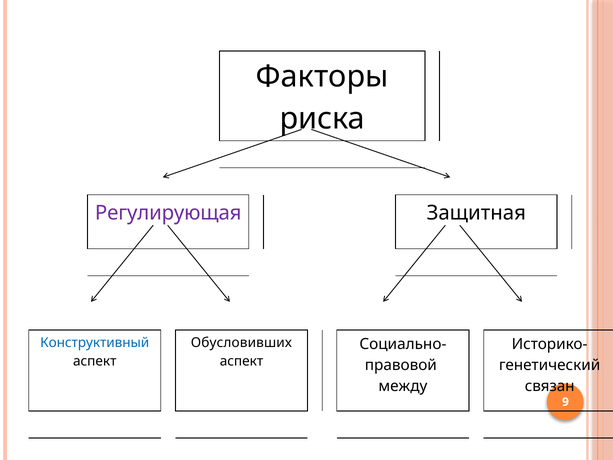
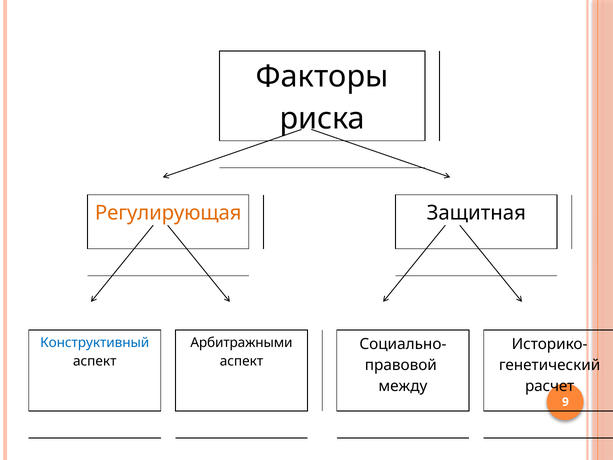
Регулирующая colour: purple -> orange
Обусловивших: Обусловивших -> Арбитражными
связан: связан -> расчет
